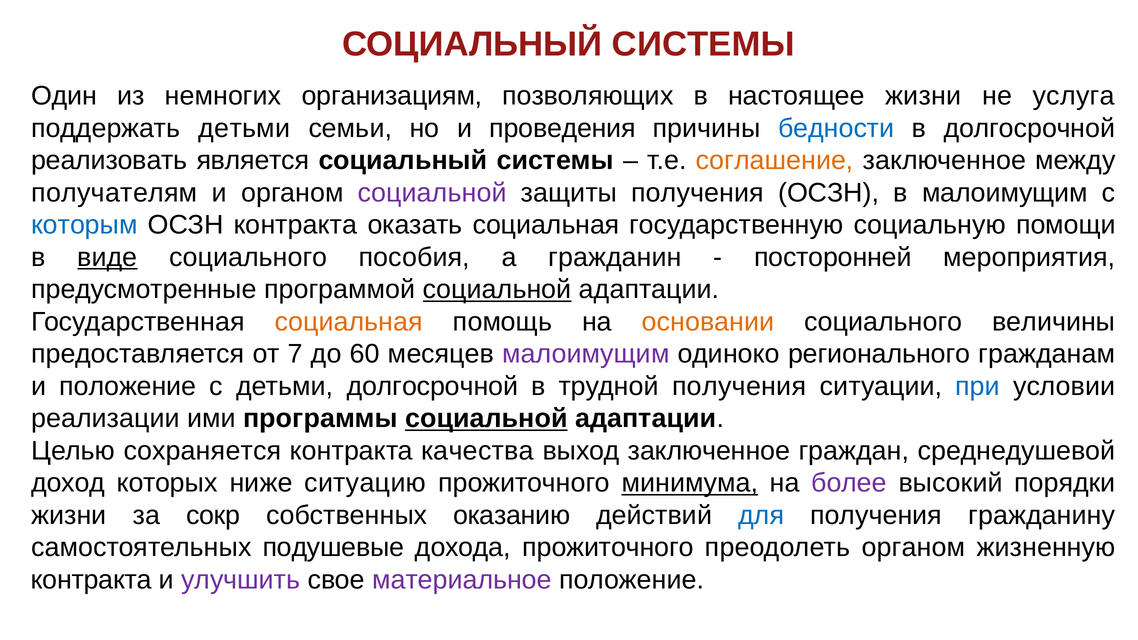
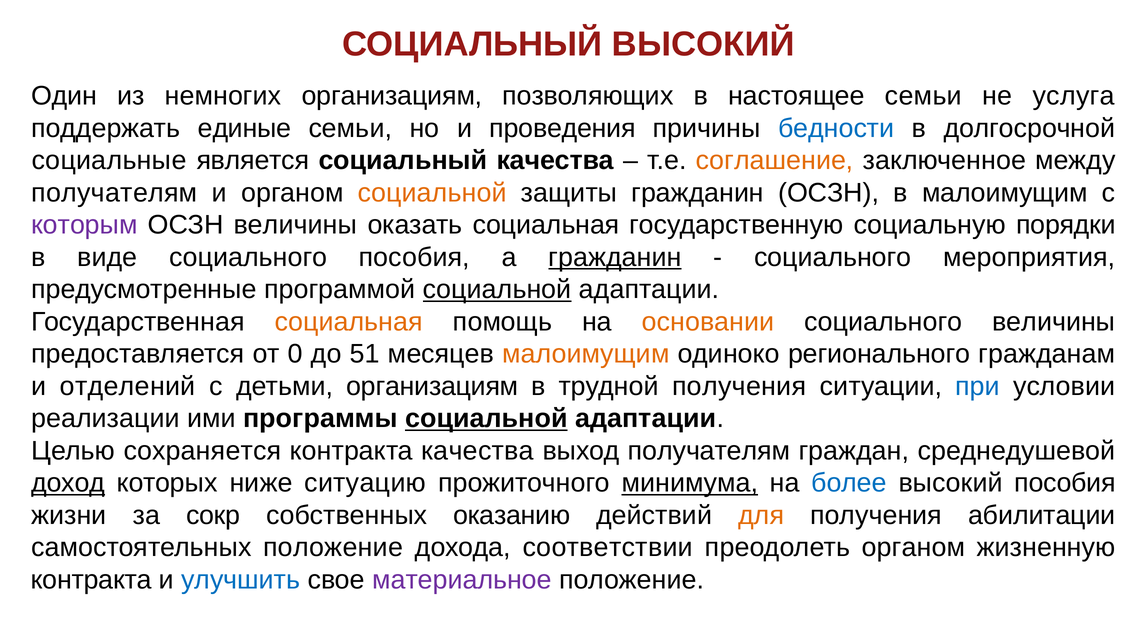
СИСТЕМЫ at (703, 44): СИСТЕМЫ -> ВЫСОКИЙ
настоящее жизни: жизни -> семьи
поддержать детьми: детьми -> единые
реализовать: реализовать -> социальные
является социальный системы: системы -> качества
социальной at (432, 193) colour: purple -> orange
защиты получения: получения -> гражданин
которым colour: blue -> purple
ОСЗН контракта: контракта -> величины
помощи: помощи -> порядки
виде underline: present -> none
гражданин at (615, 257) underline: none -> present
посторонней at (833, 257): посторонней -> социального
7: 7 -> 0
60: 60 -> 51
малоимущим at (586, 354) colour: purple -> orange
и положение: положение -> отделений
детьми долгосрочной: долгосрочной -> организациям
выход заключенное: заключенное -> получателям
доход underline: none -> present
более colour: purple -> blue
высокий порядки: порядки -> пособия
для colour: blue -> orange
гражданину: гражданину -> абилитации
самостоятельных подушевые: подушевые -> положение
дохода прожиточного: прожиточного -> соответствии
улучшить colour: purple -> blue
